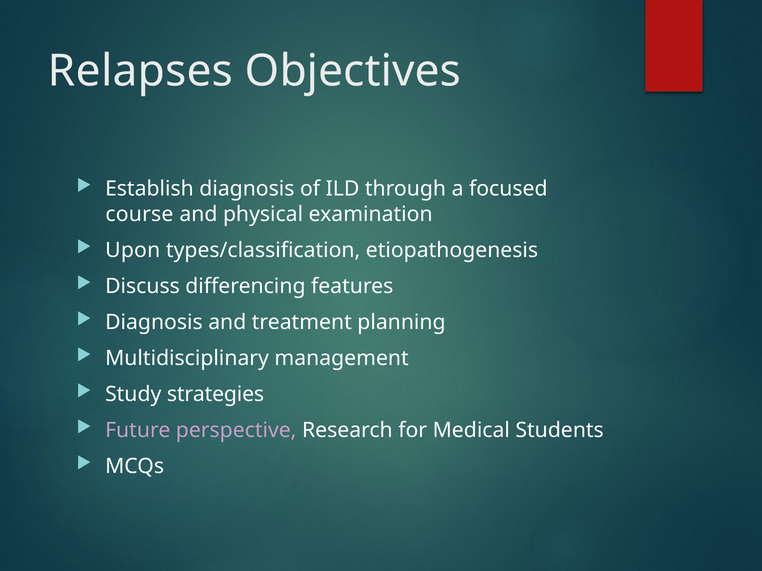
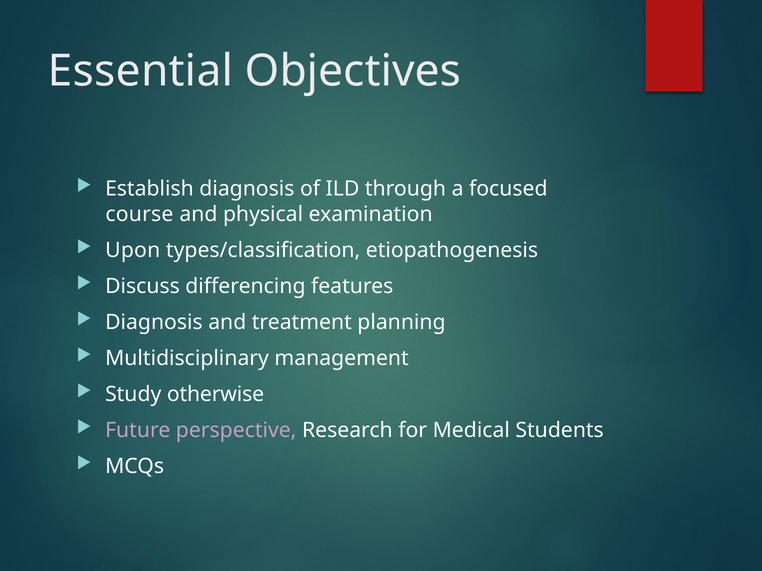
Relapses: Relapses -> Essential
strategies: strategies -> otherwise
